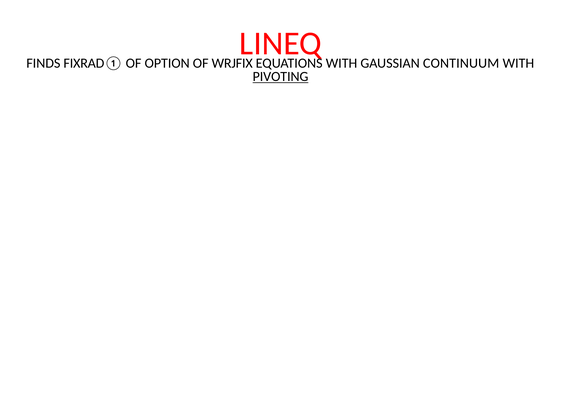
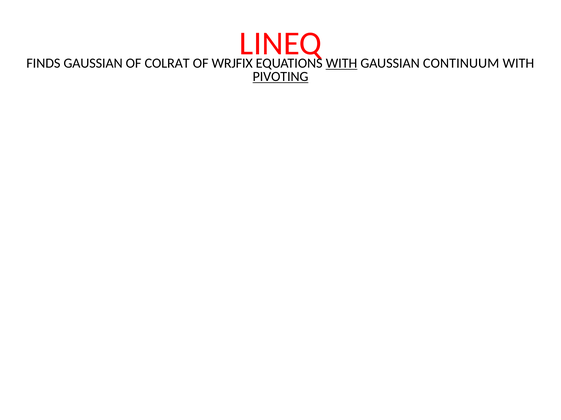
FINDS FIXRAD①: FIXRAD① -> GAUSSIAN
OPTION: OPTION -> COLRAT
WITH at (342, 63) underline: none -> present
